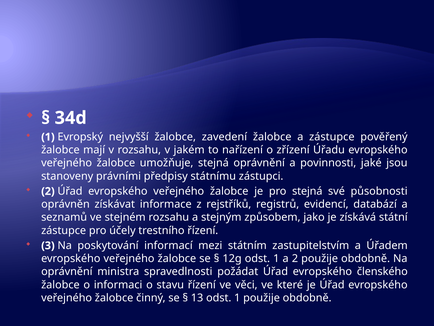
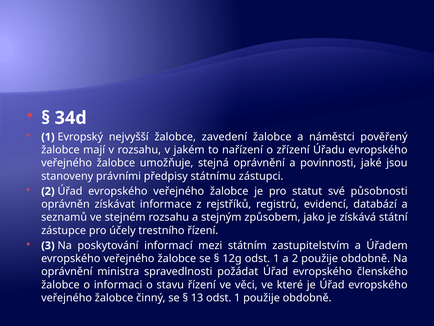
a zástupce: zástupce -> náměstci
pro stejná: stejná -> statut
